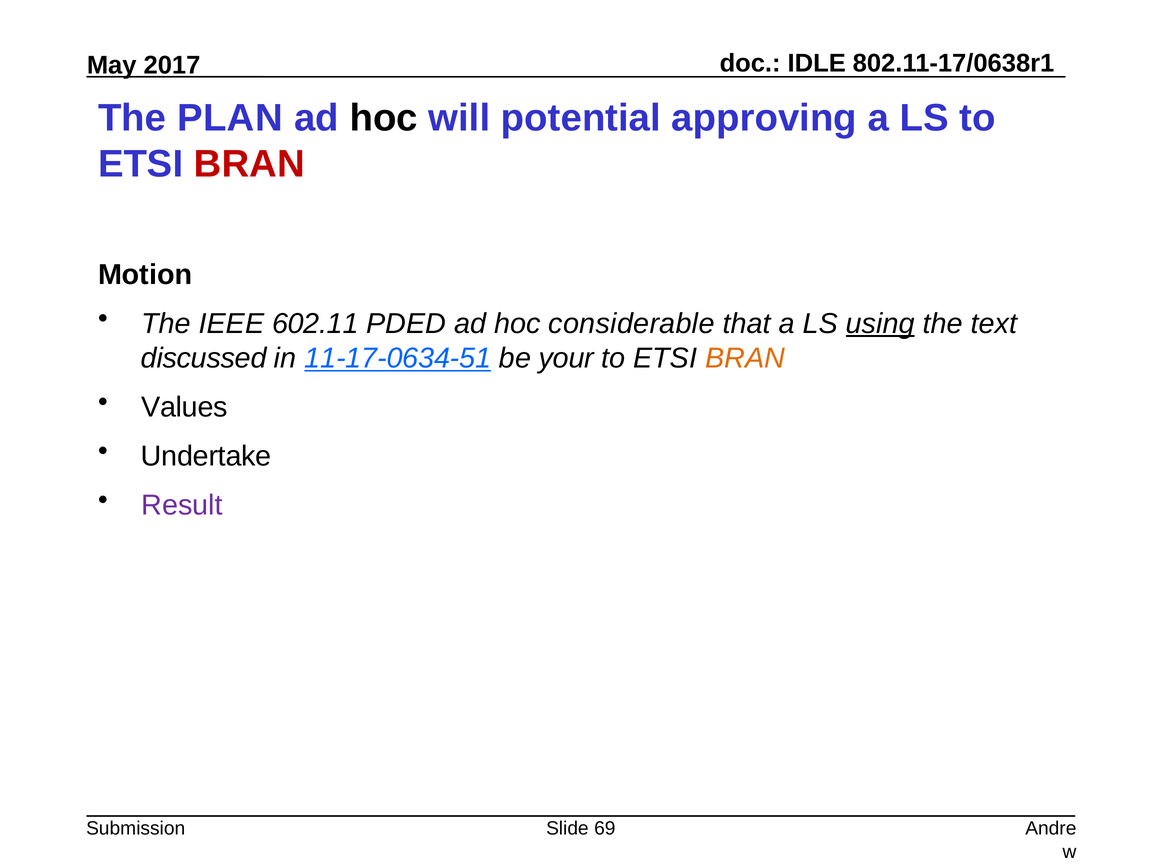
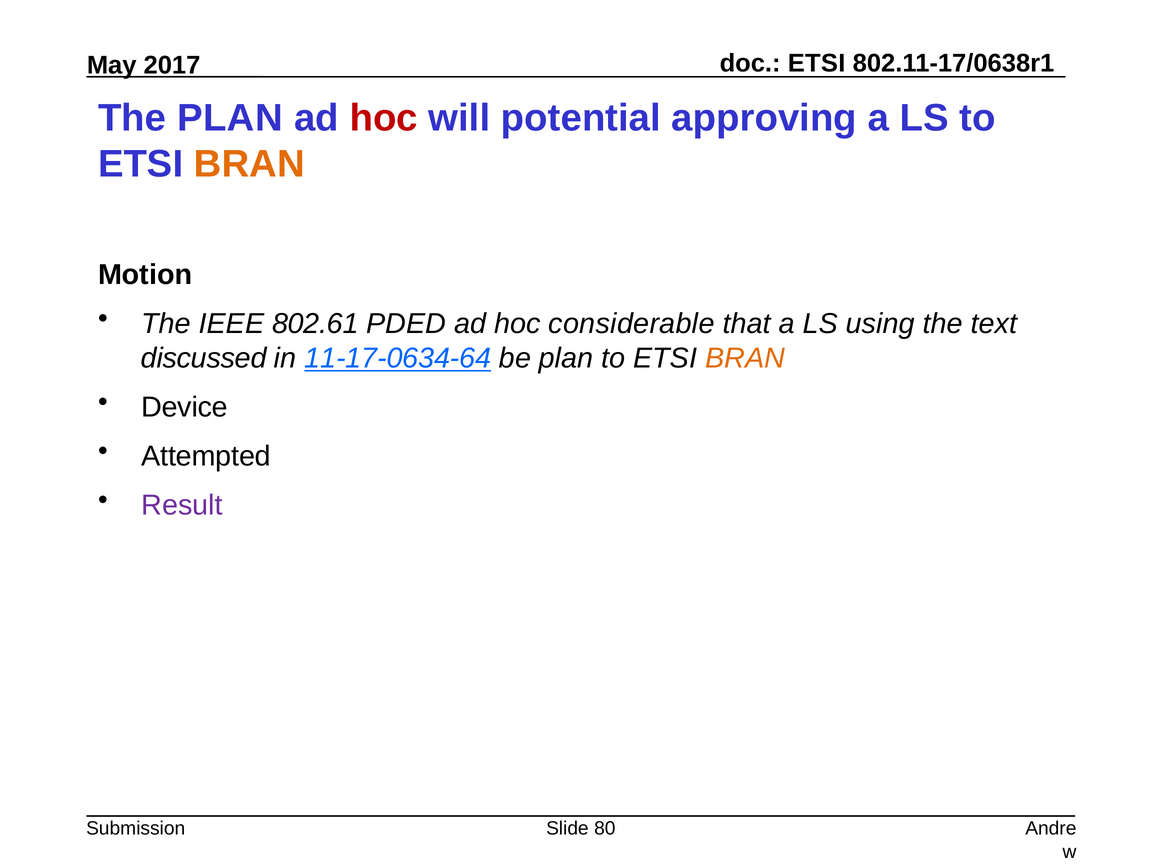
IDLE at (817, 63): IDLE -> ETSI
hoc at (384, 118) colour: black -> red
BRAN at (249, 164) colour: red -> orange
602.11: 602.11 -> 802.61
using underline: present -> none
11-17-0634-51: 11-17-0634-51 -> 11-17-0634-64
be your: your -> plan
Values: Values -> Device
Undertake: Undertake -> Attempted
69: 69 -> 80
